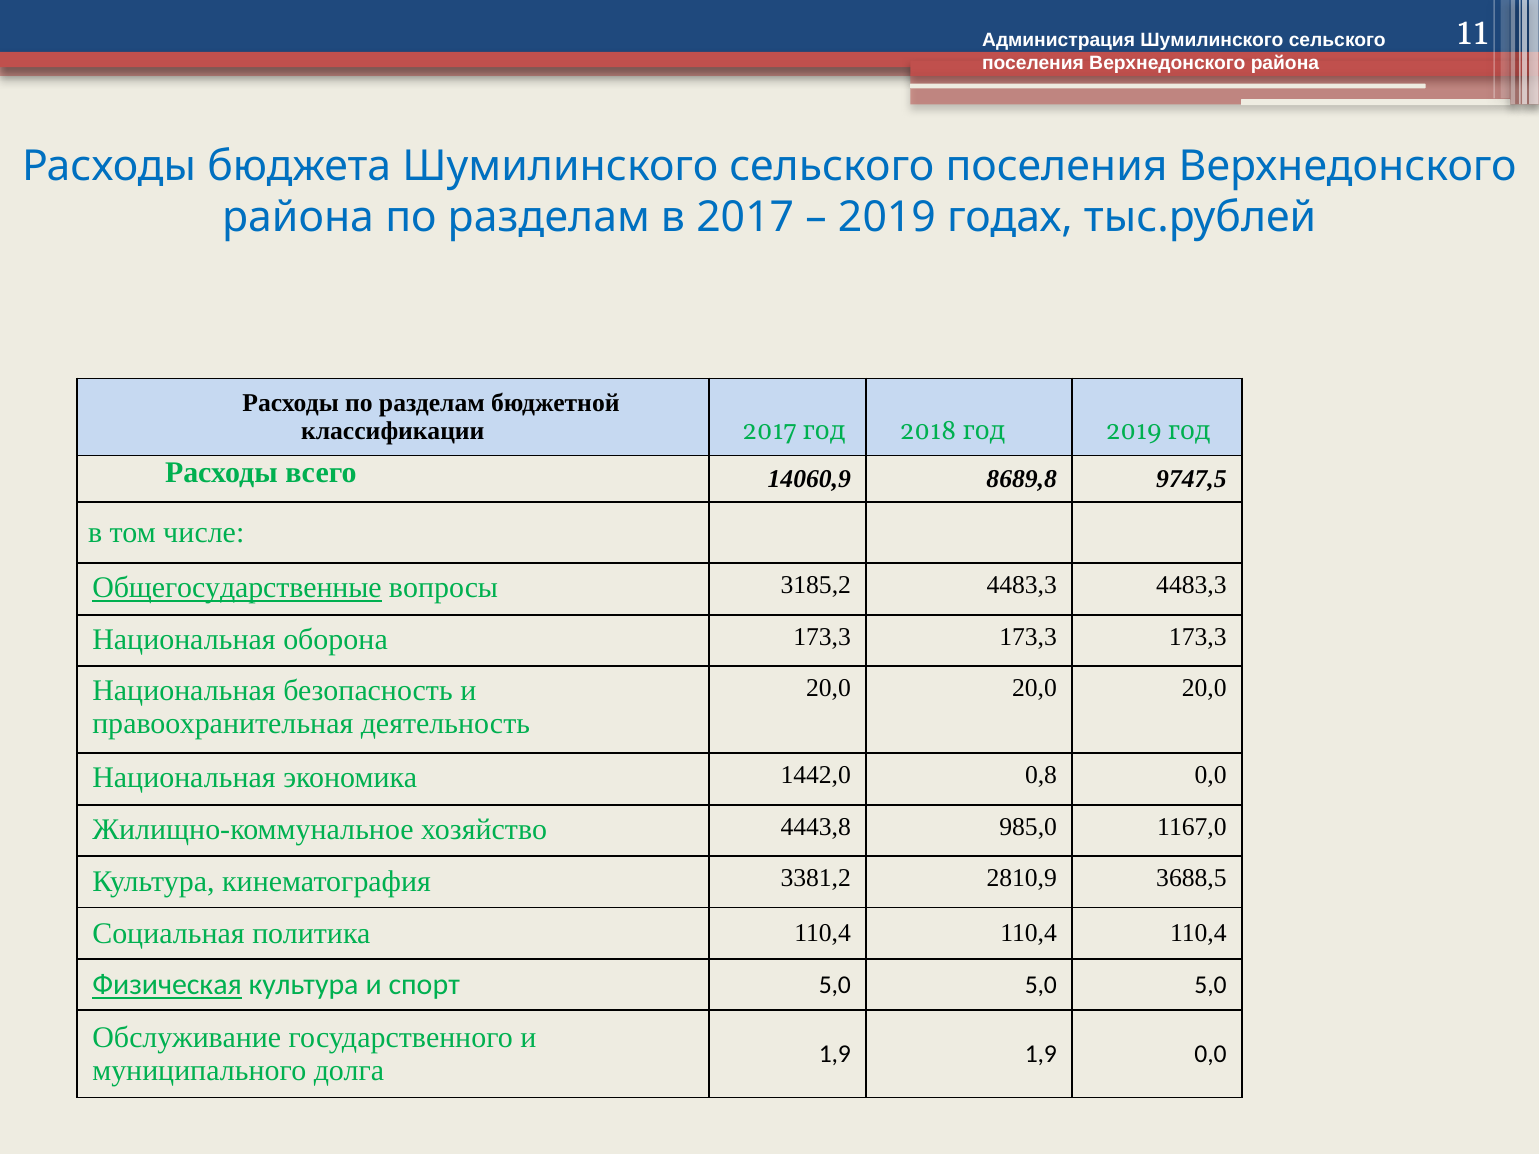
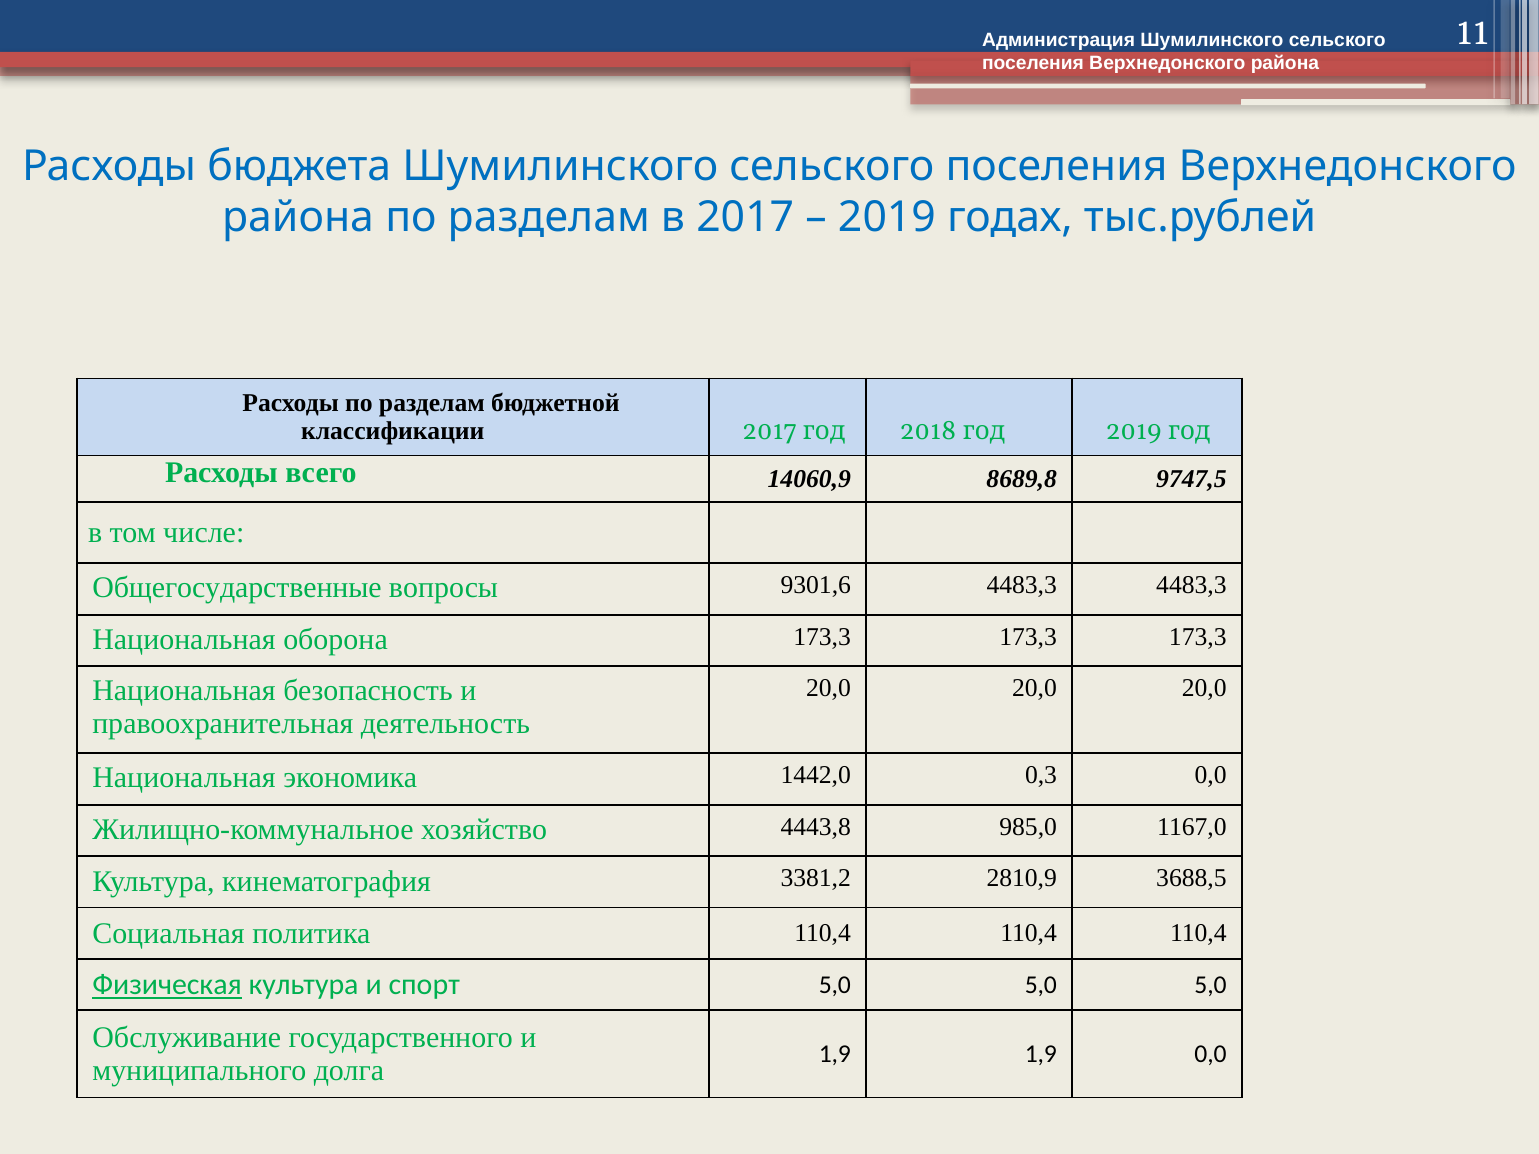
Общегосударственные underline: present -> none
3185,2: 3185,2 -> 9301,6
0,8: 0,8 -> 0,3
